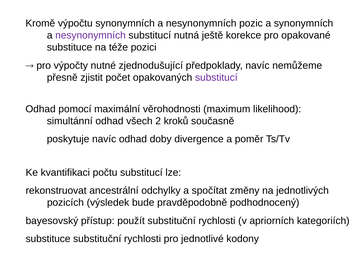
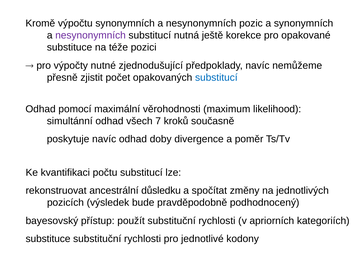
substitucí at (216, 78) colour: purple -> blue
2: 2 -> 7
odchylky: odchylky -> důsledku
